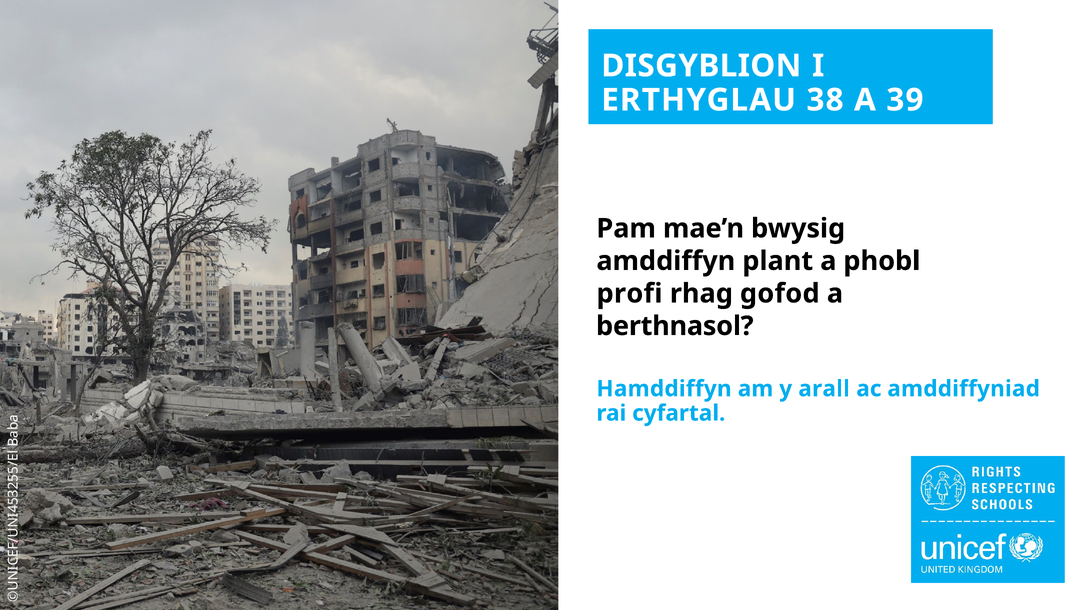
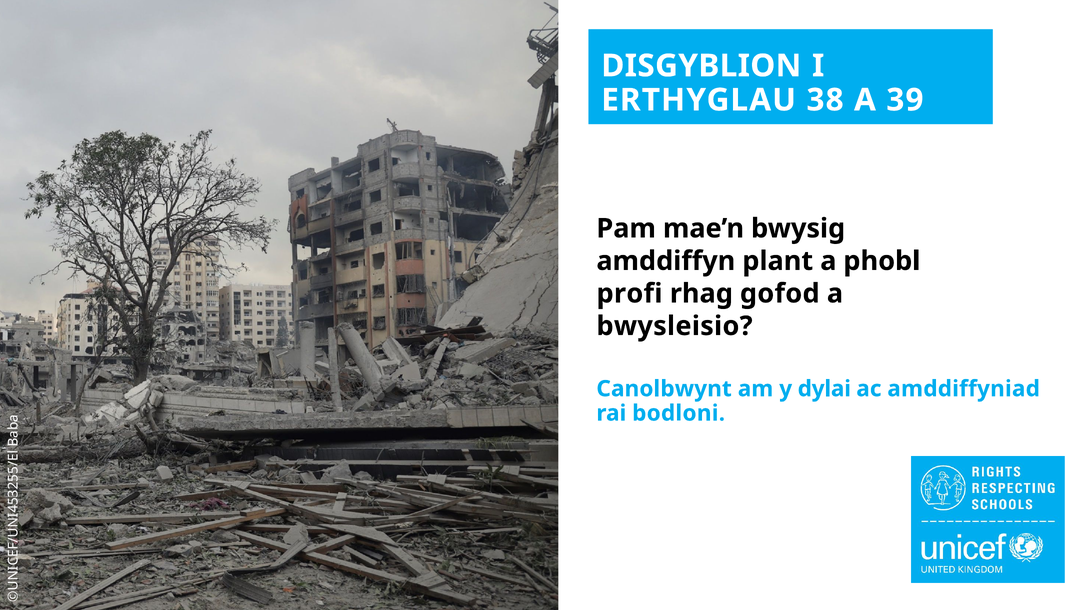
berthnasol: berthnasol -> bwysleisio
Hamddiffyn: Hamddiffyn -> Canolbwynt
arall: arall -> dylai
cyfartal: cyfartal -> bodloni
